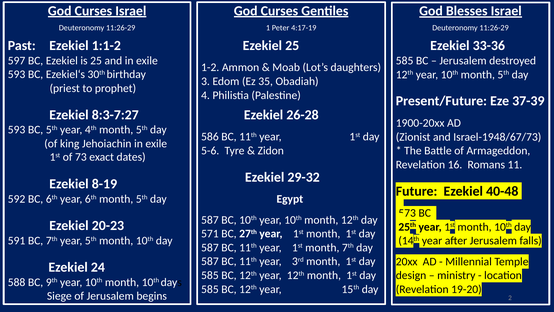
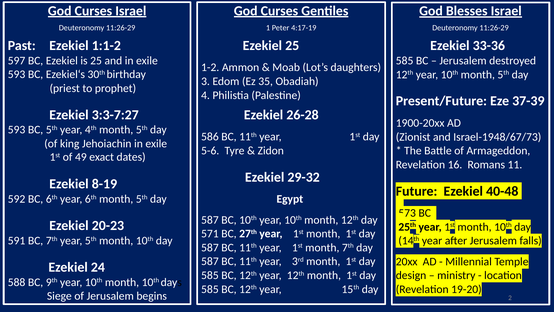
8:3-7:27: 8:3-7:27 -> 3:3-7:27
73: 73 -> 49
